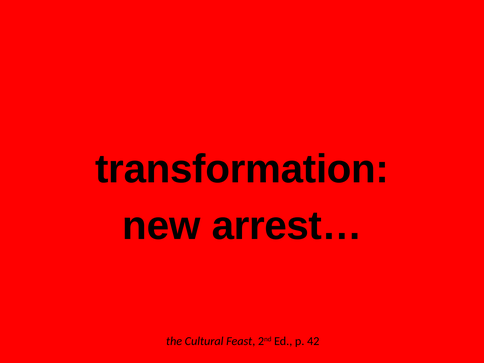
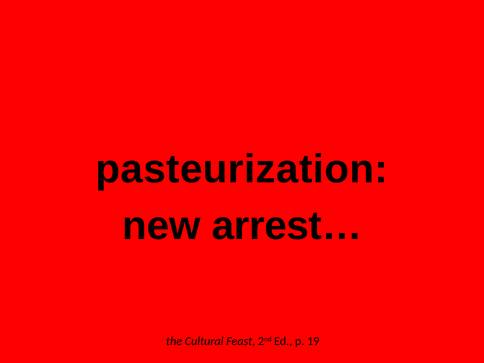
transformation: transformation -> pasteurization
42: 42 -> 19
